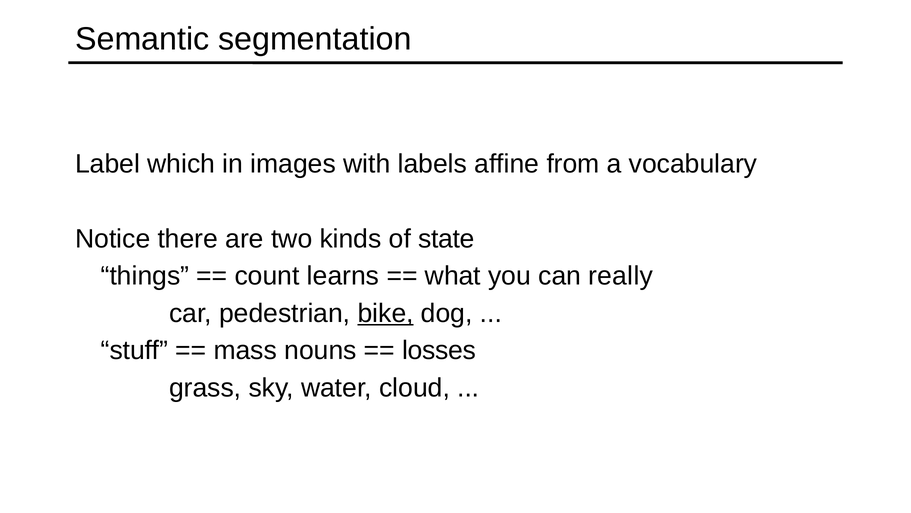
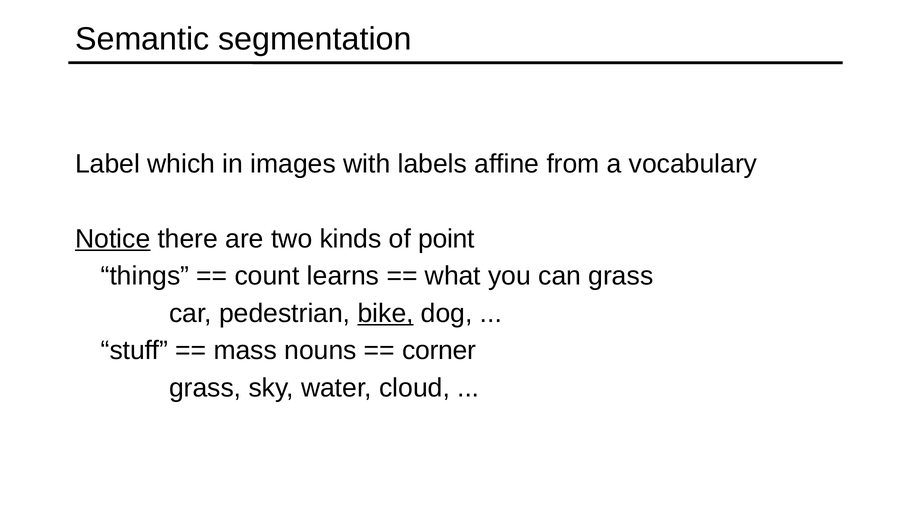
Notice underline: none -> present
state: state -> point
can really: really -> grass
losses: losses -> corner
